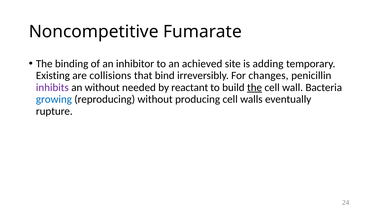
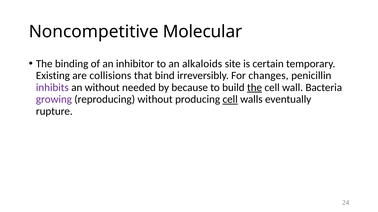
Fumarate: Fumarate -> Molecular
achieved: achieved -> alkaloids
adding: adding -> certain
reactant: reactant -> because
growing colour: blue -> purple
cell at (230, 100) underline: none -> present
